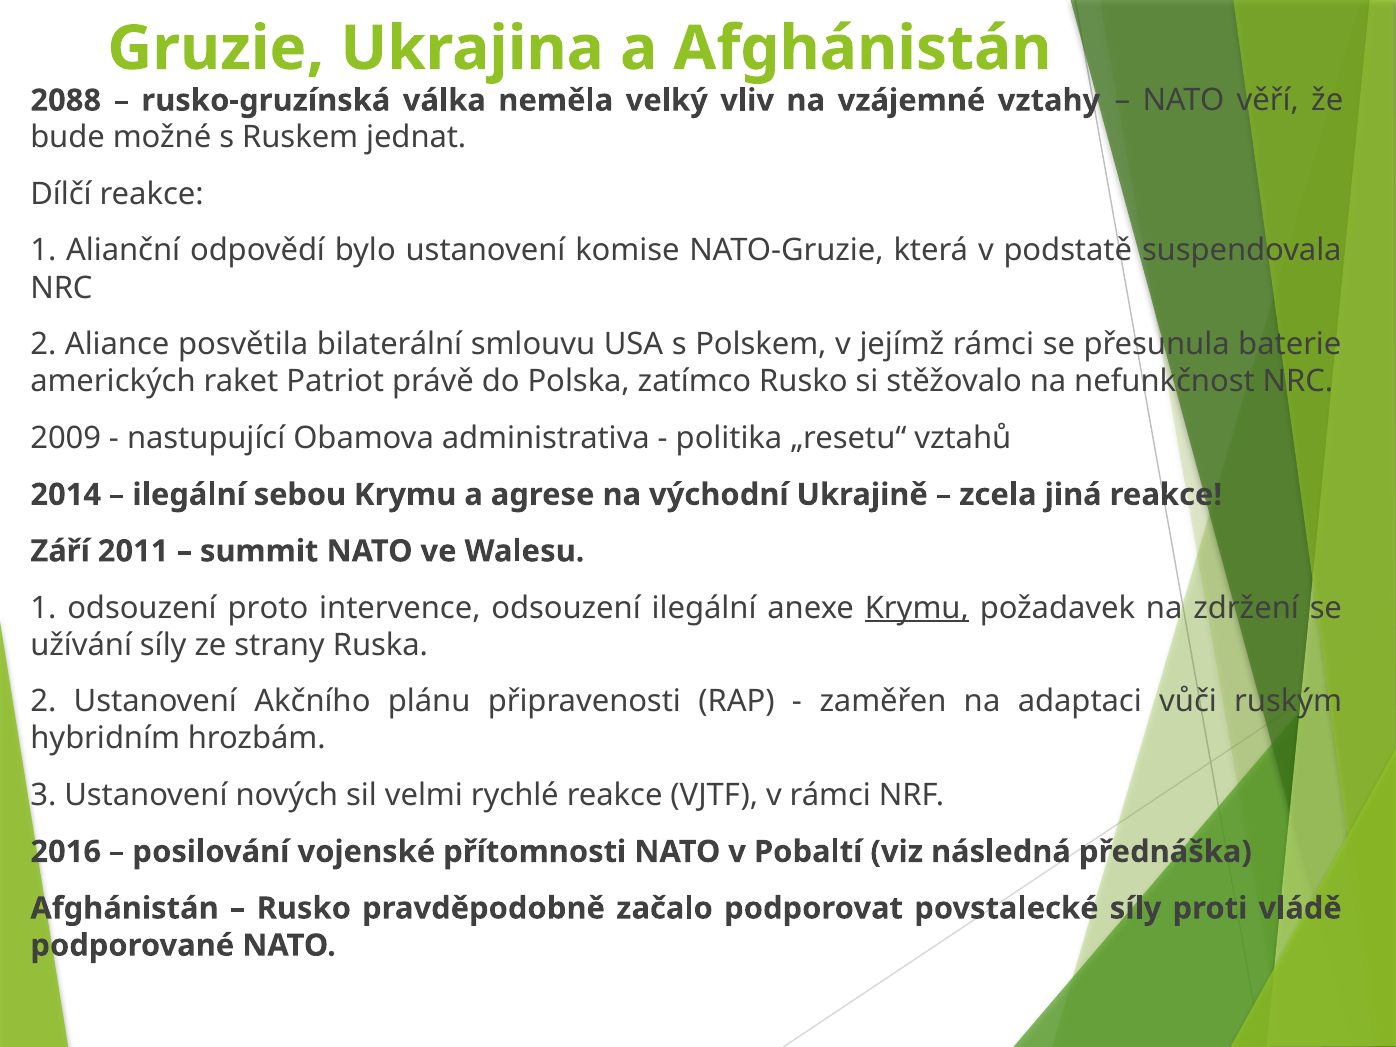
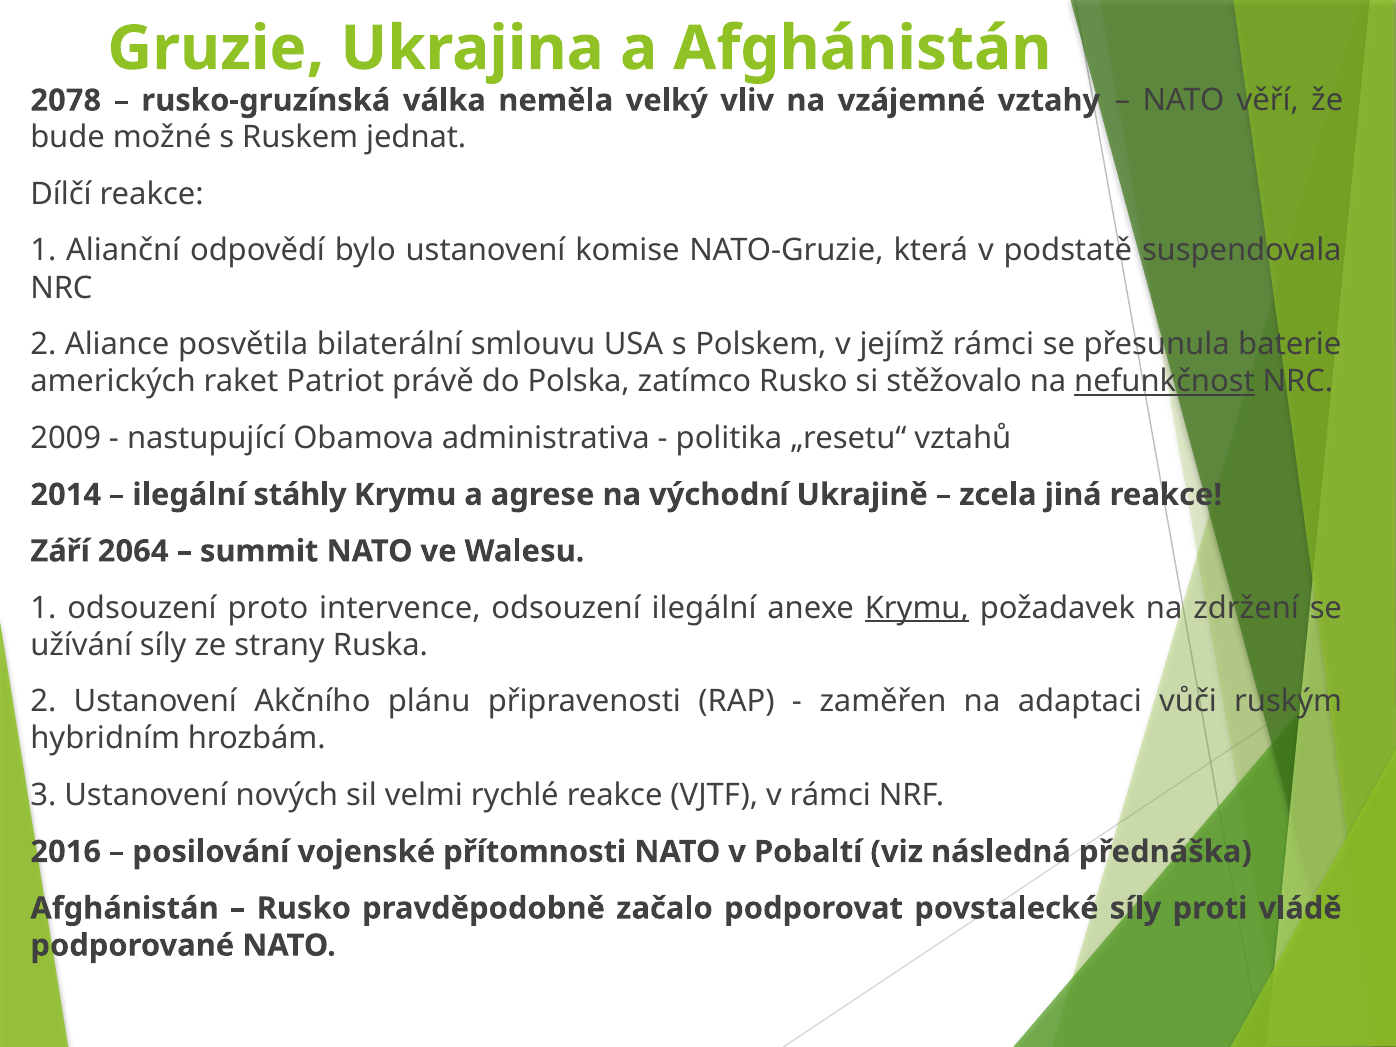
2088: 2088 -> 2078
nefunkčnost underline: none -> present
sebou: sebou -> stáhly
2011: 2011 -> 2064
